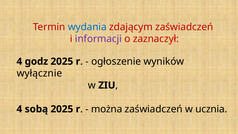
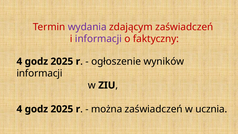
wydania colour: blue -> purple
zaznaczył: zaznaczył -> faktyczny
wyłącznie at (39, 73): wyłącznie -> informacji
sobą at (36, 109): sobą -> godz
